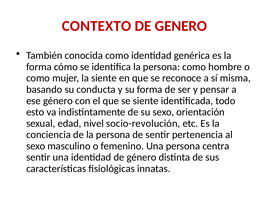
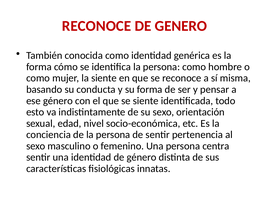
CONTEXTO at (97, 26): CONTEXTO -> RECONOCE
socio-revolución: socio-revolución -> socio-económica
